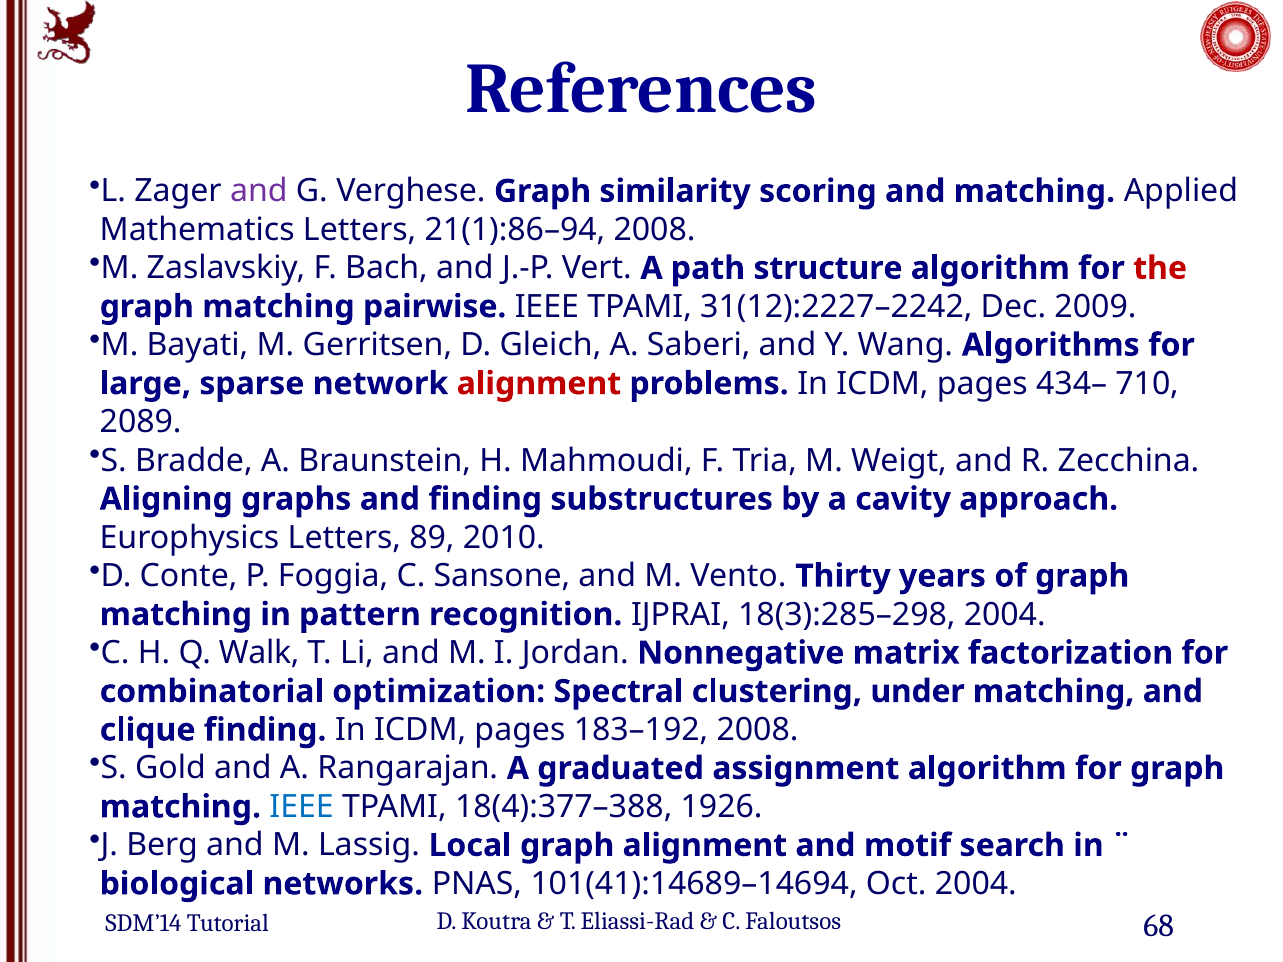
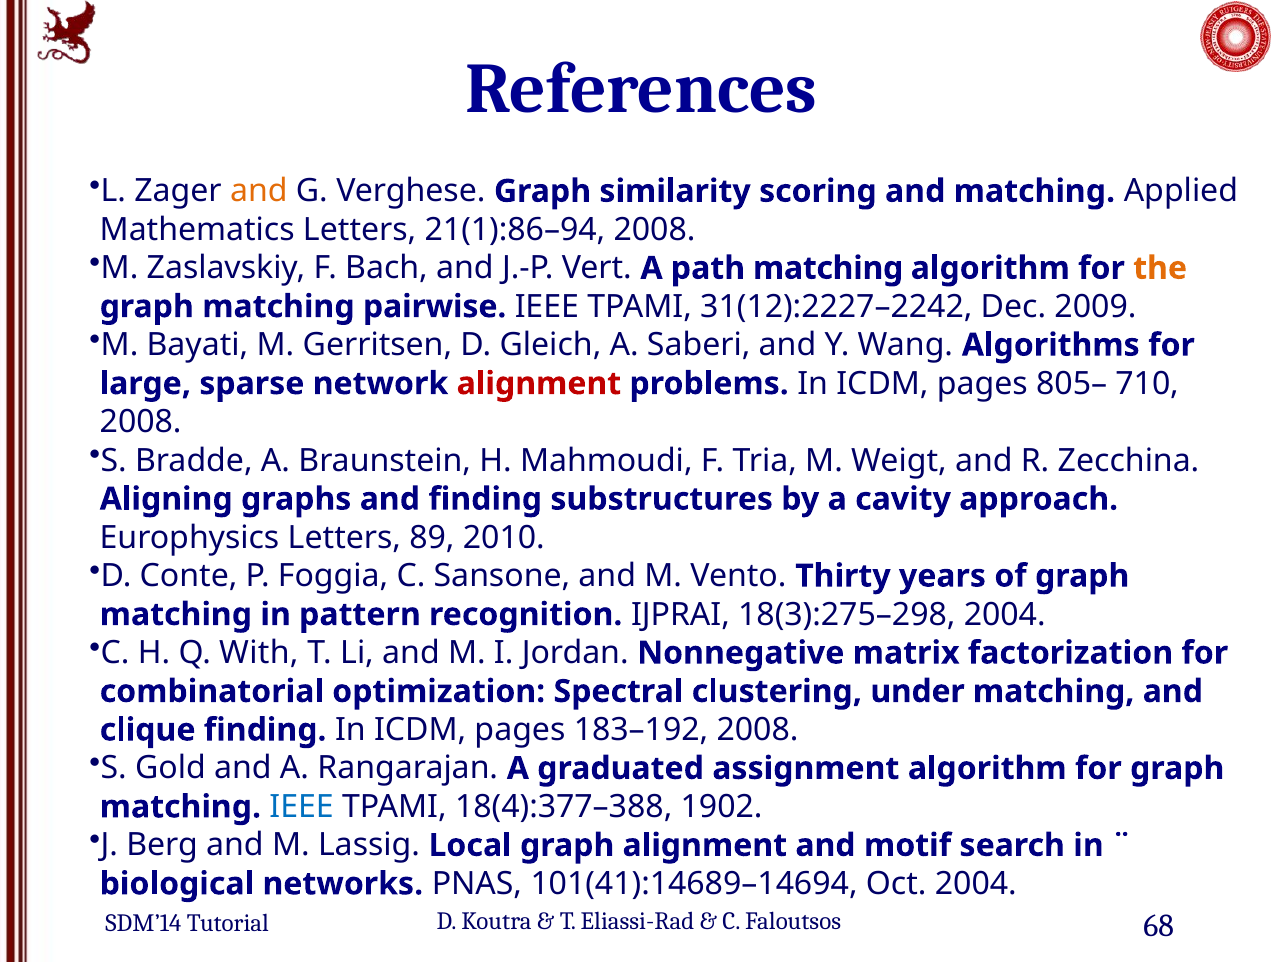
and at (259, 191) colour: purple -> orange
path structure: structure -> matching
the colour: red -> orange
434–: 434– -> 805–
2089 at (141, 422): 2089 -> 2008
18(3):285–298: 18(3):285–298 -> 18(3):275–298
Walk: Walk -> With
1926: 1926 -> 1902
